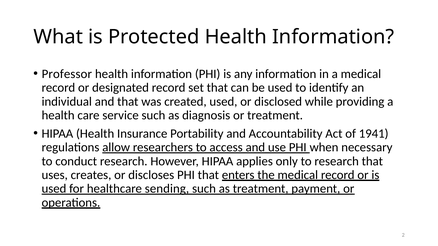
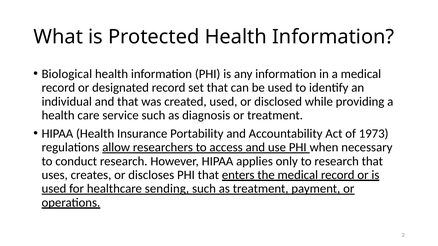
Professor: Professor -> Biological
1941: 1941 -> 1973
